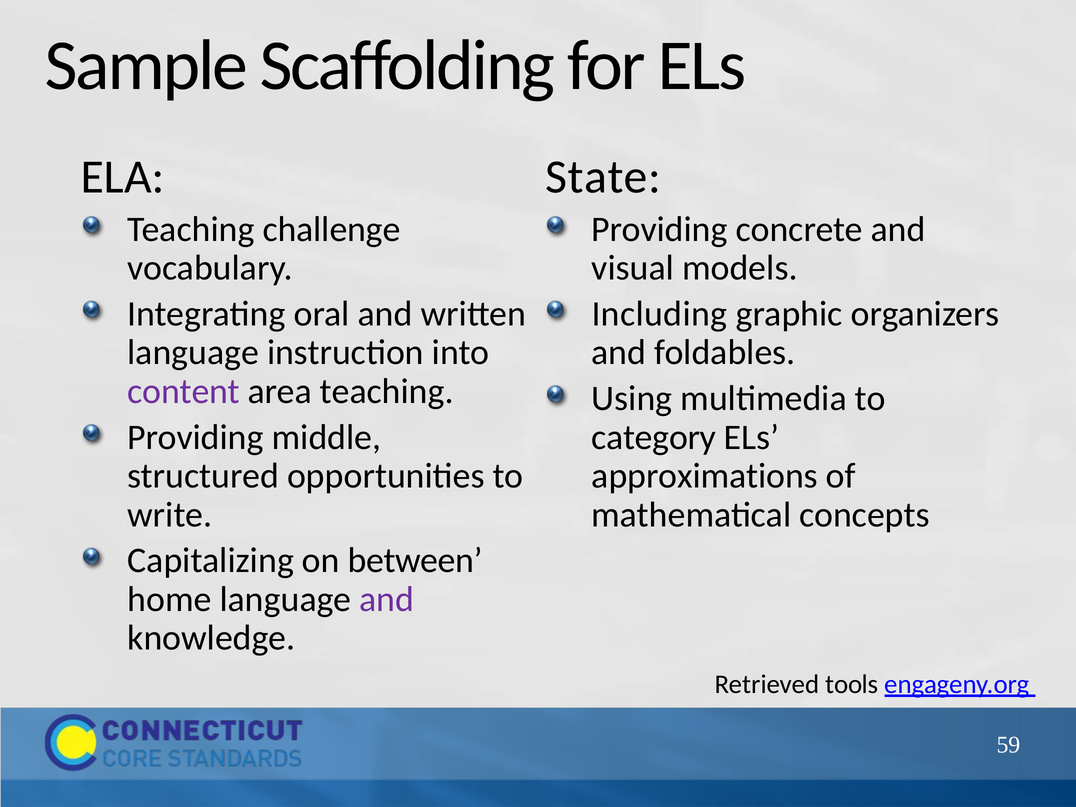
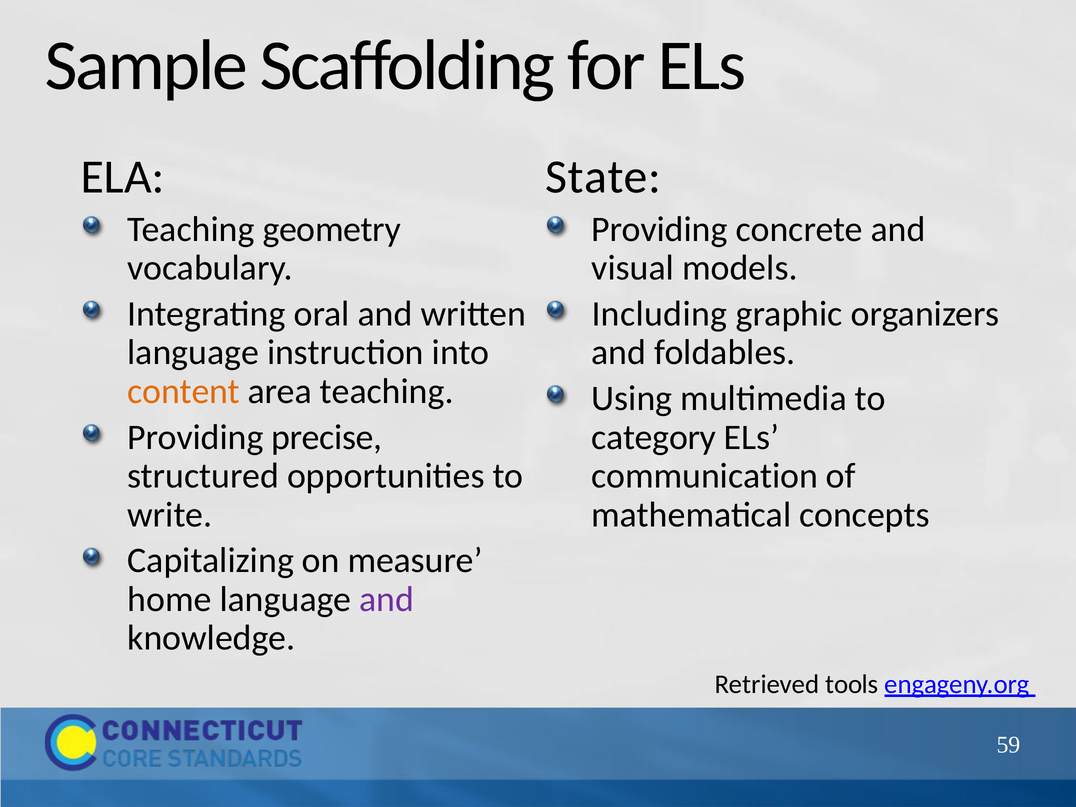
challenge: challenge -> geometry
content colour: purple -> orange
middle: middle -> precise
approximations: approximations -> communication
between: between -> measure
